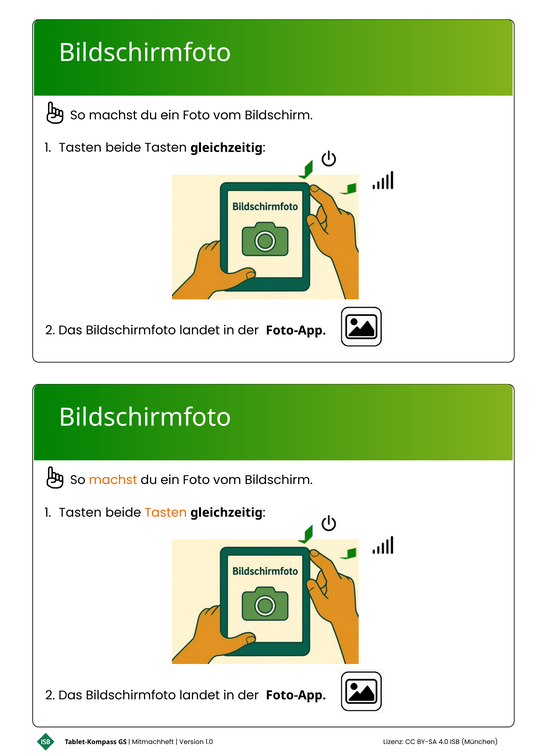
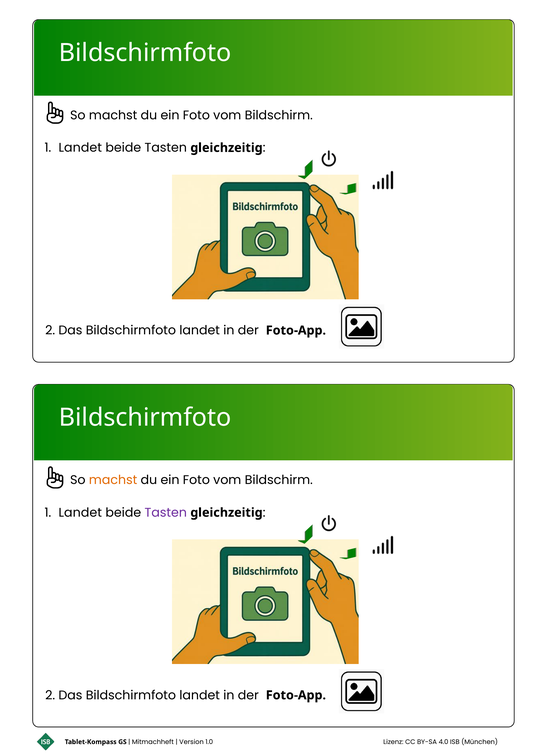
Tasten at (80, 148): Tasten -> Landet
Tasten at (80, 512): Tasten -> Landet
Tasten at (166, 512) colour: orange -> purple
